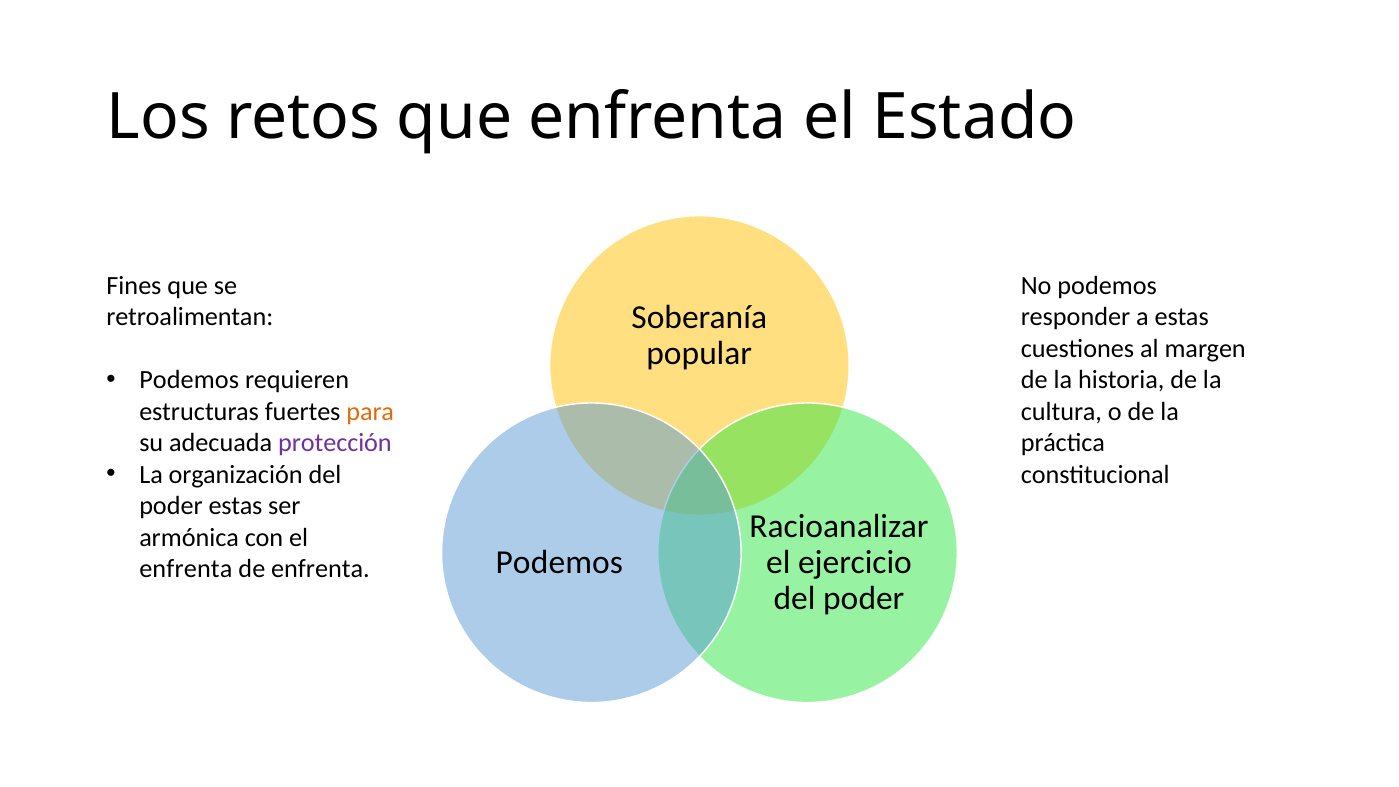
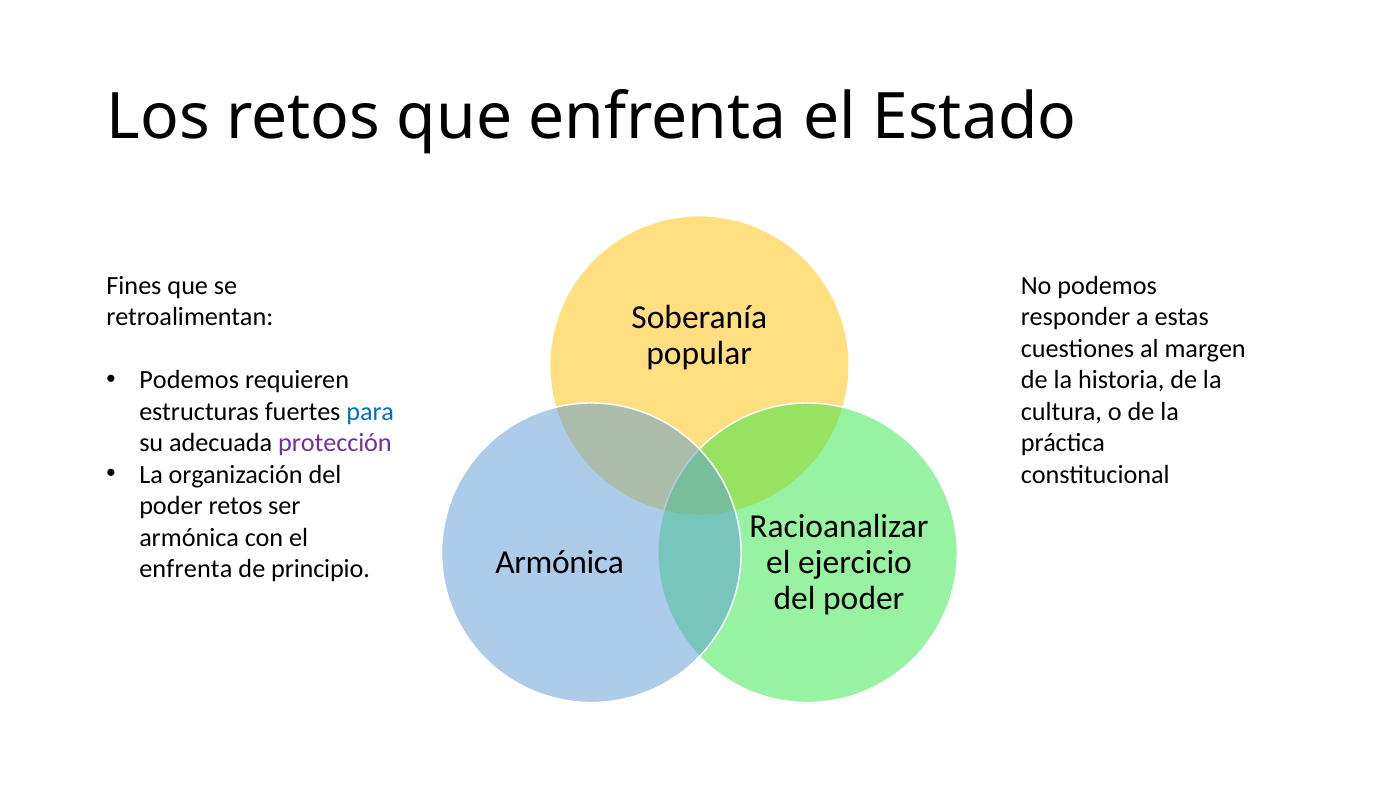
para colour: orange -> blue
poder estas: estas -> retos
Podemos at (559, 562): Podemos -> Armónica
de enfrenta: enfrenta -> principio
